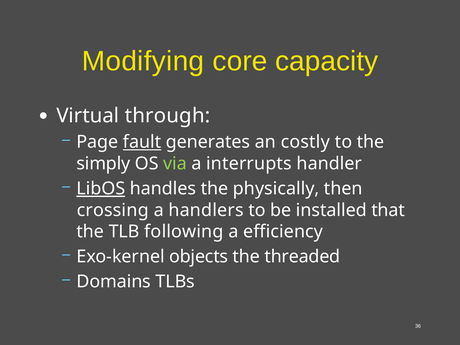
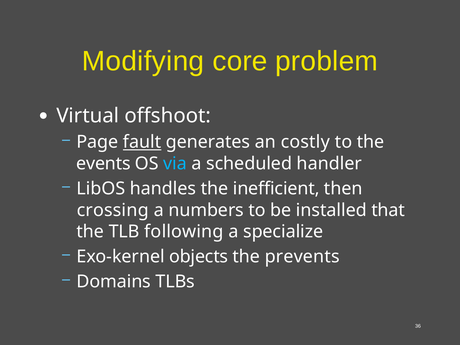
capacity: capacity -> problem
through: through -> offshoot
simply: simply -> events
via colour: light green -> light blue
interrupts: interrupts -> scheduled
LibOS underline: present -> none
physically: physically -> inefficient
handlers: handlers -> numbers
efficiency: efficiency -> specialize
threaded: threaded -> prevents
